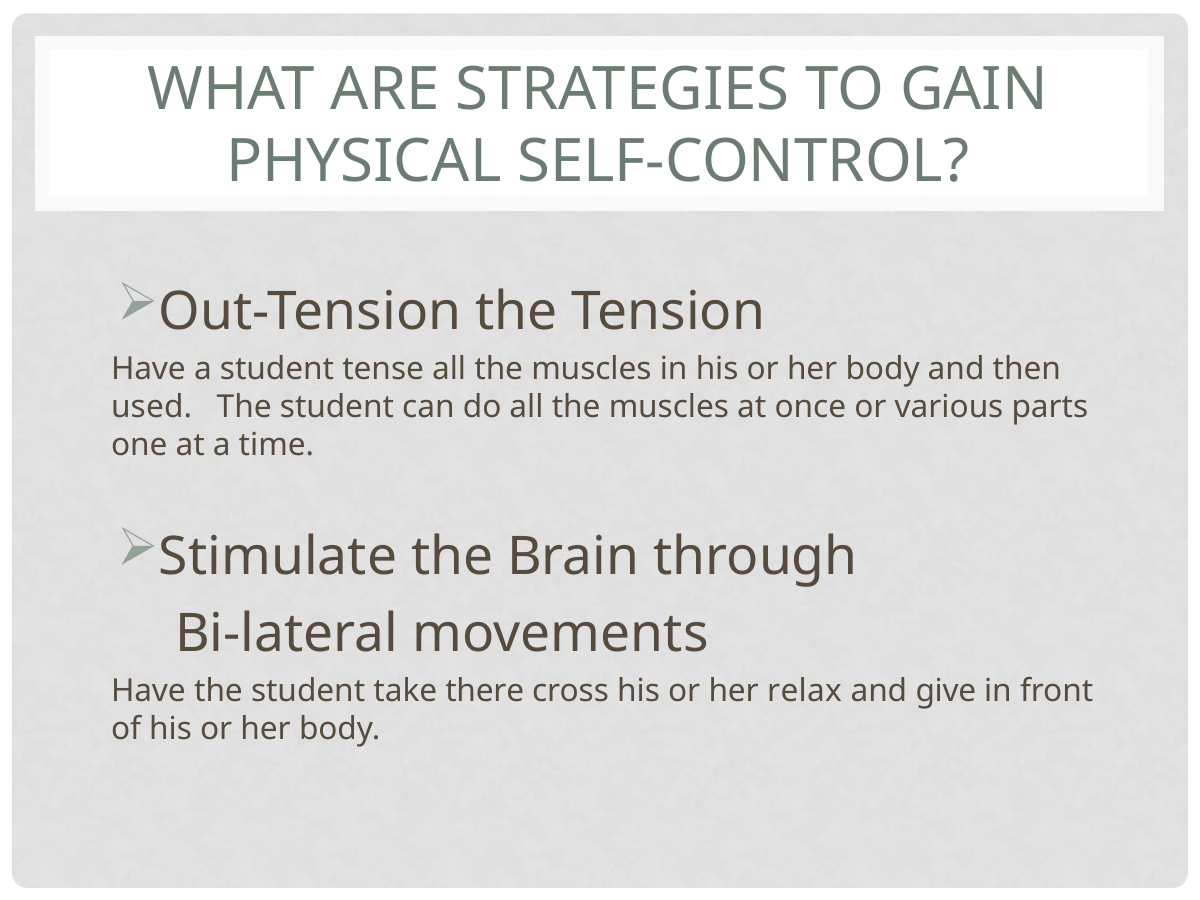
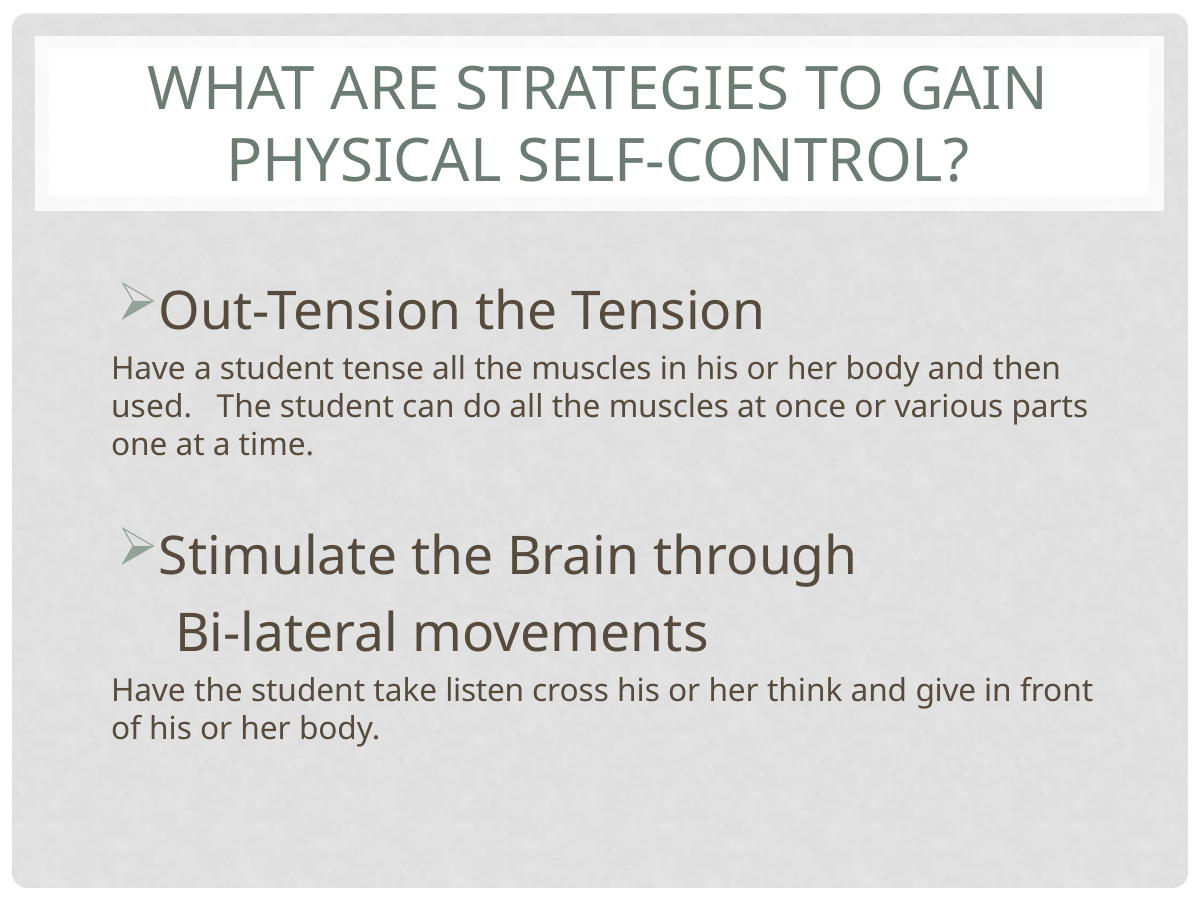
there: there -> listen
relax: relax -> think
